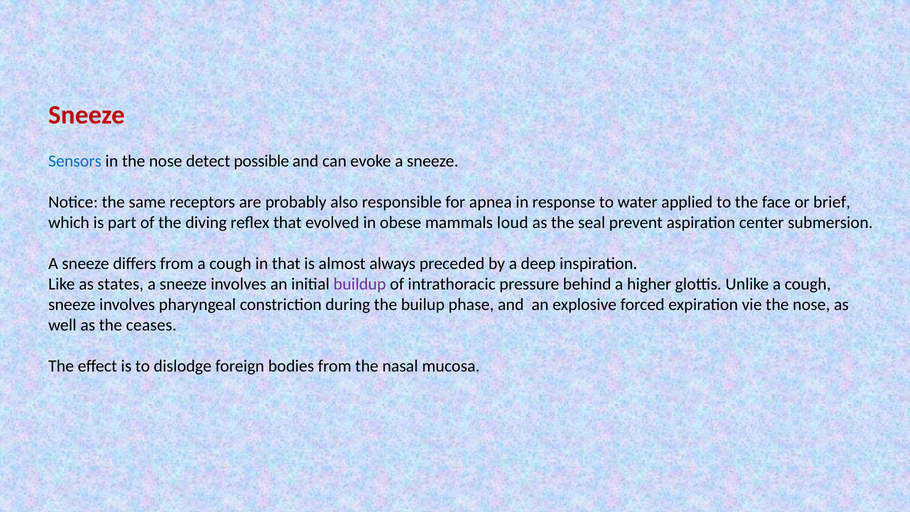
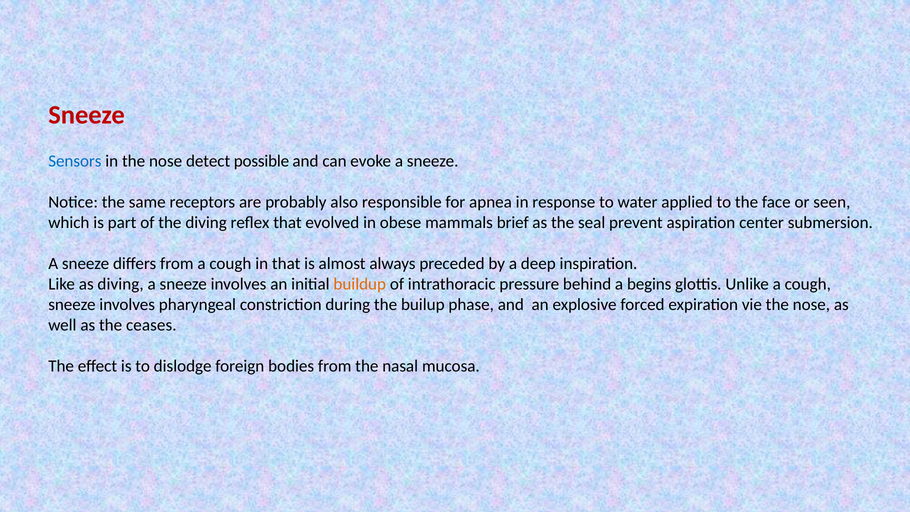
brief: brief -> seen
loud: loud -> brief
as states: states -> diving
buildup colour: purple -> orange
higher: higher -> begins
